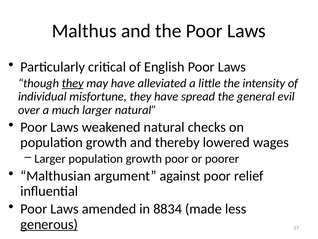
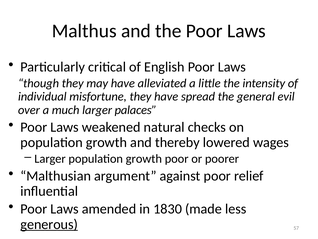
they at (73, 83) underline: present -> none
larger natural: natural -> palaces
8834: 8834 -> 1830
